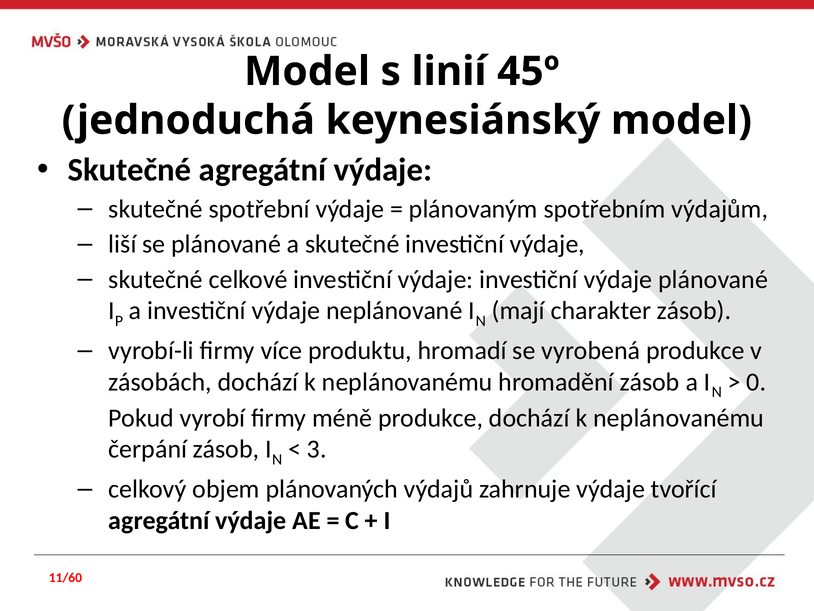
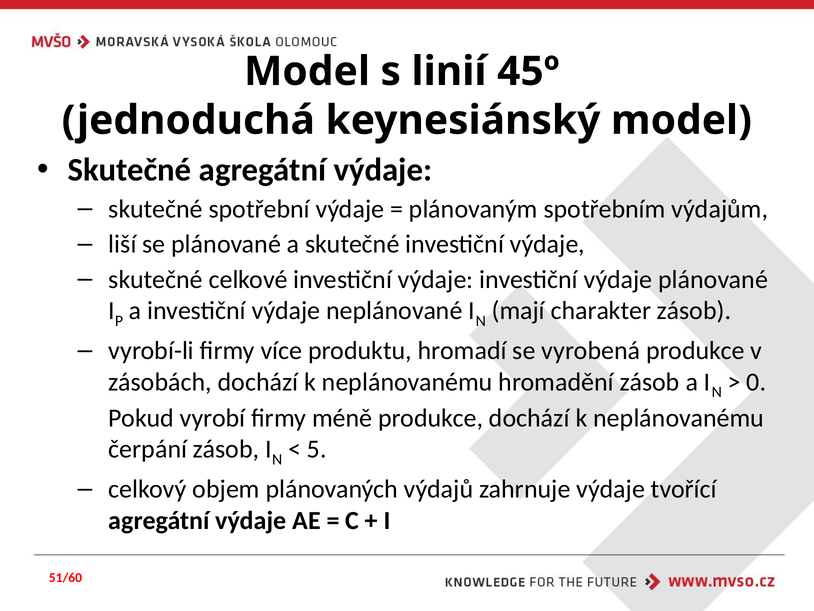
3: 3 -> 5
11/60: 11/60 -> 51/60
